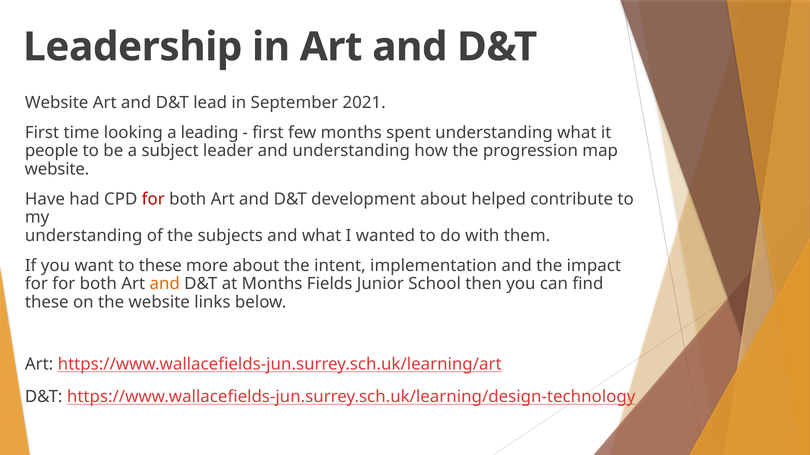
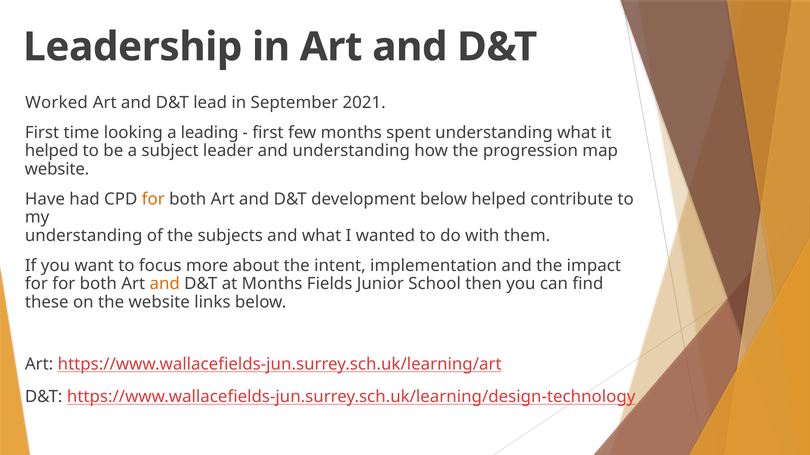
Website at (57, 103): Website -> Worked
people at (52, 151): people -> helped
for at (153, 199) colour: red -> orange
development about: about -> below
to these: these -> focus
